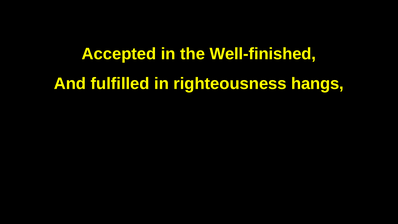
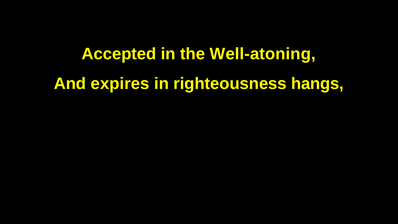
Well-finished: Well-finished -> Well-atoning
fulfilled: fulfilled -> expires
